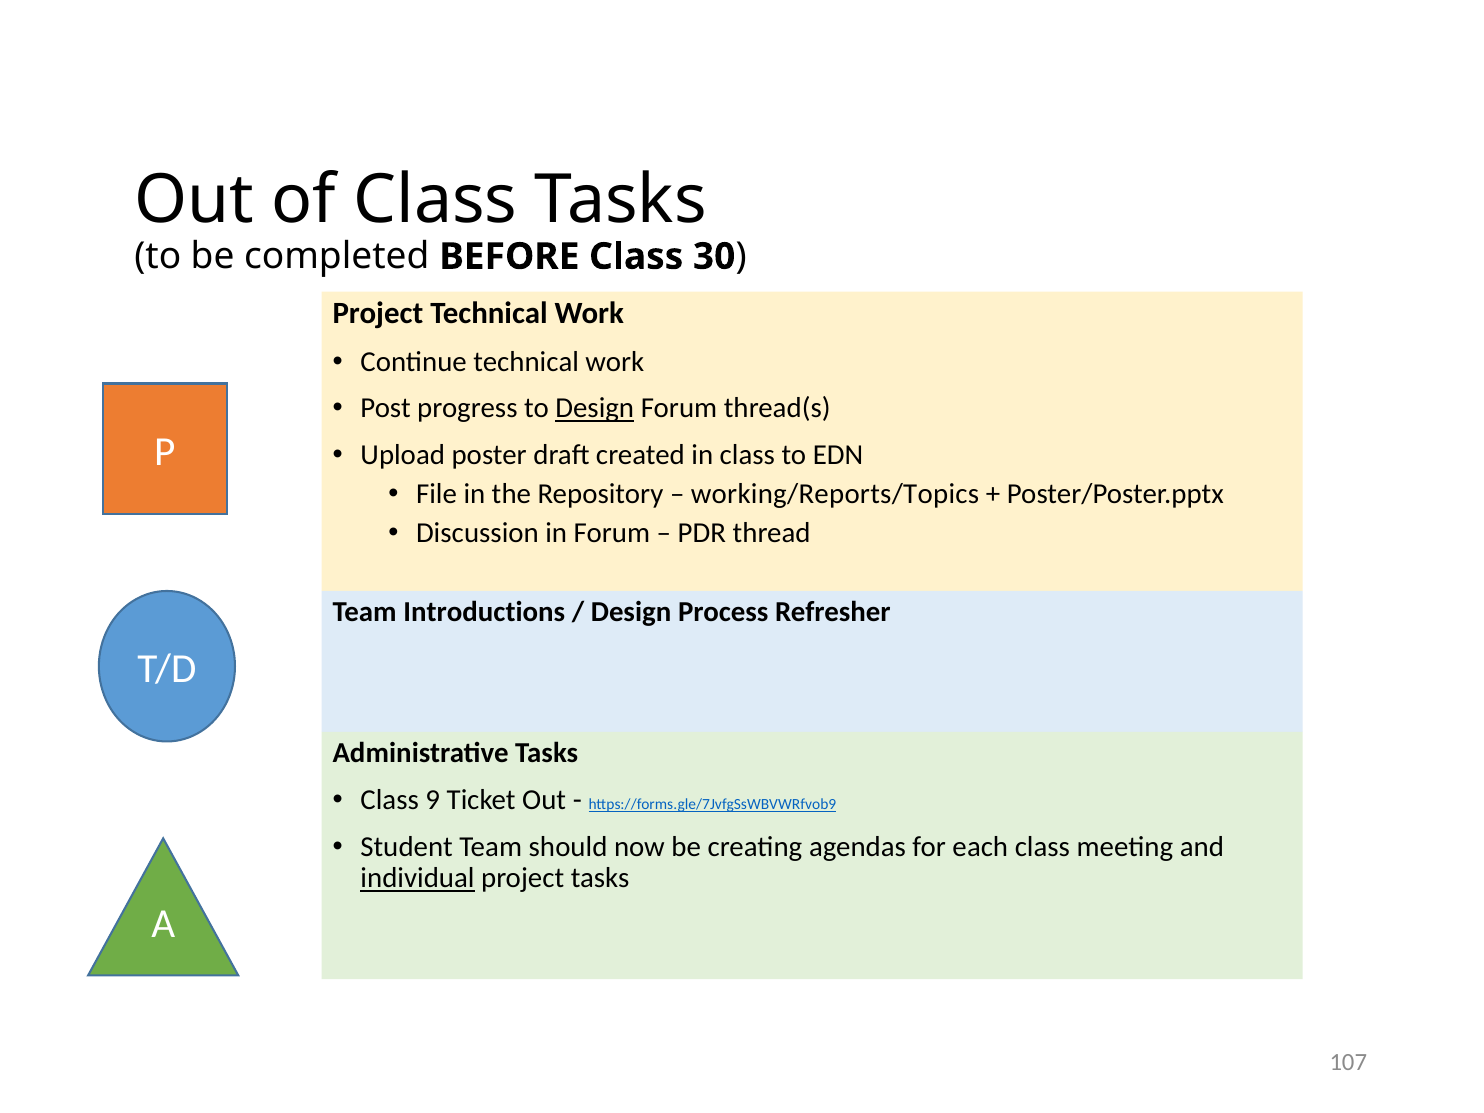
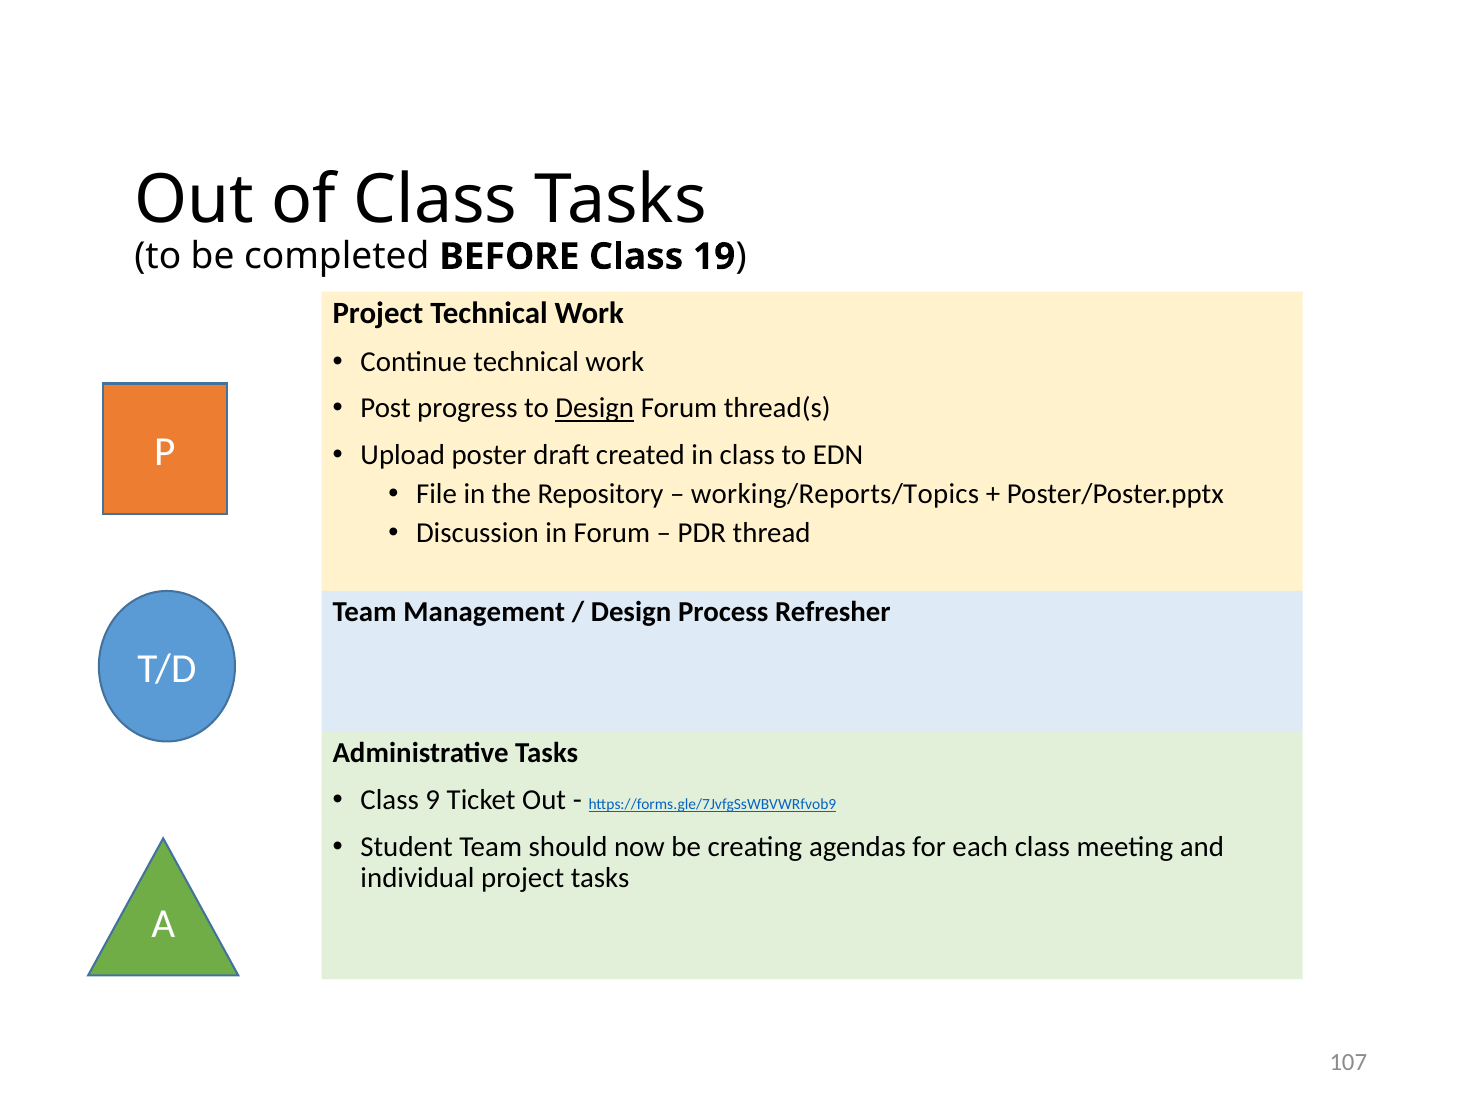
30: 30 -> 19
Introductions: Introductions -> Management
individual underline: present -> none
